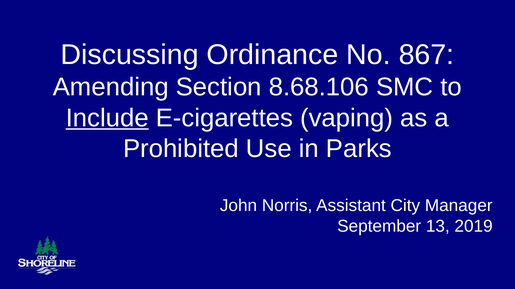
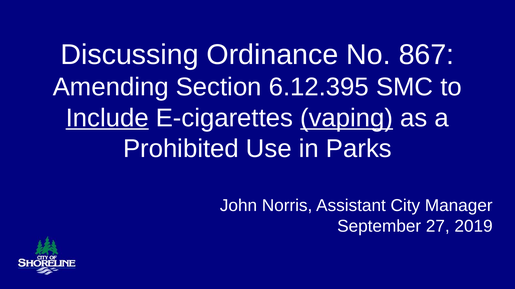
8.68.106: 8.68.106 -> 6.12.395
vaping underline: none -> present
13: 13 -> 27
